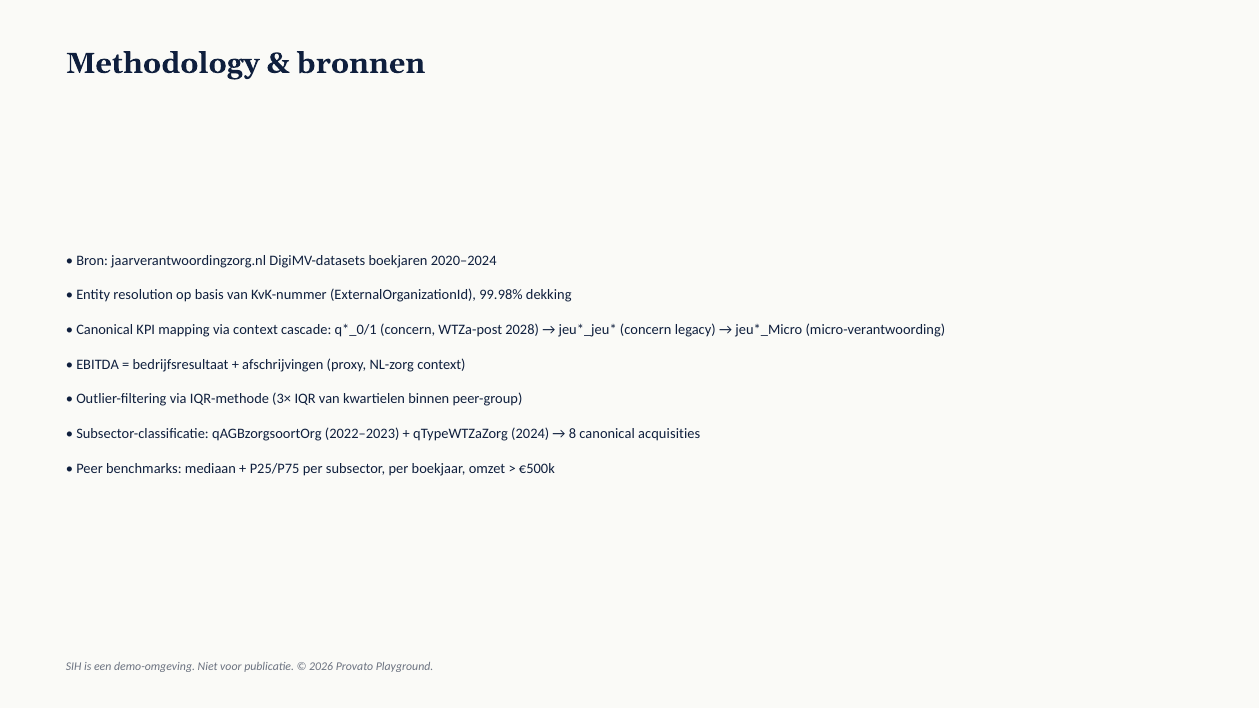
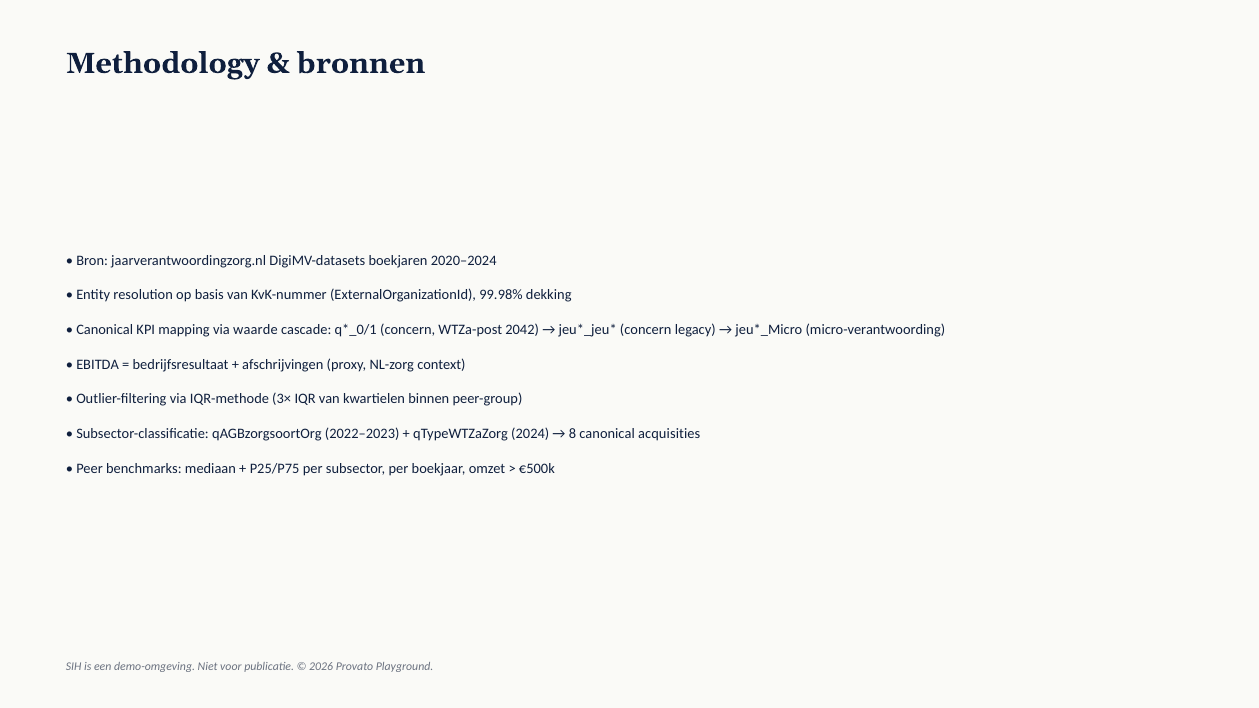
via context: context -> waarde
2028: 2028 -> 2042
